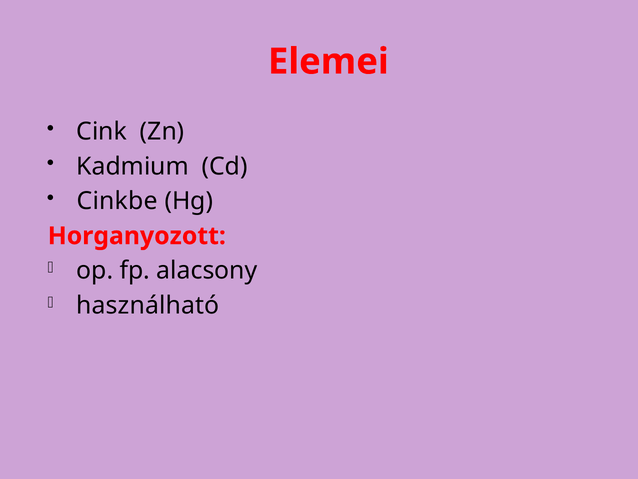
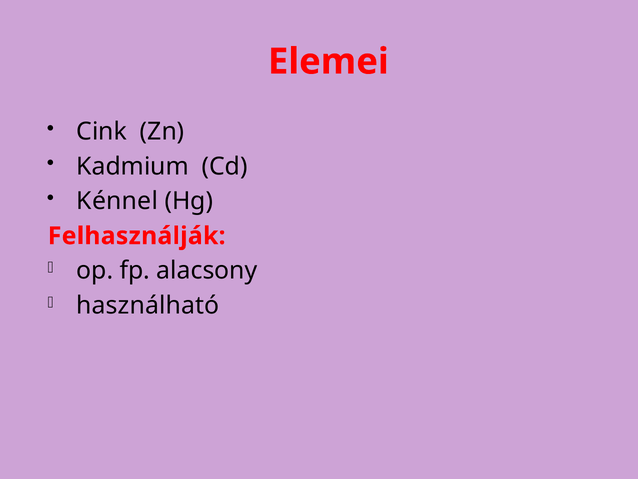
Cinkbe: Cinkbe -> Kénnel
Horganyozott: Horganyozott -> Felhasználják
